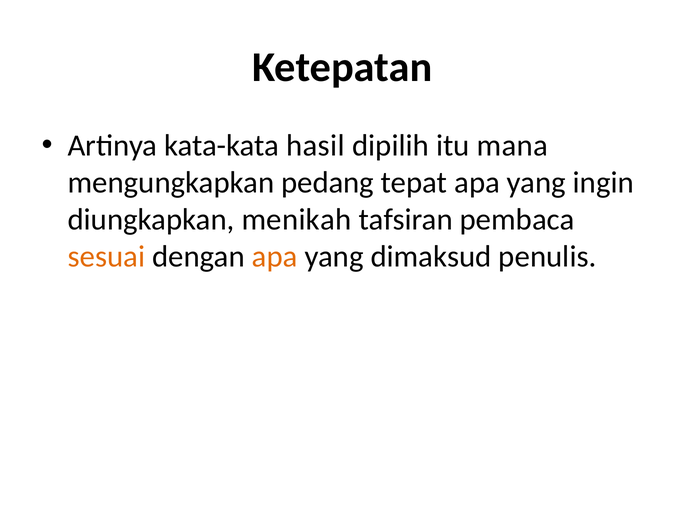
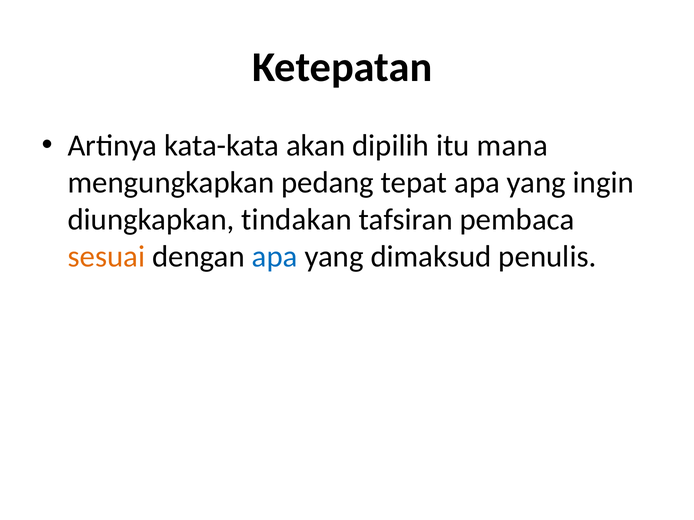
hasil: hasil -> akan
menikah: menikah -> tindakan
apa at (275, 257) colour: orange -> blue
